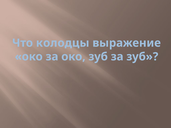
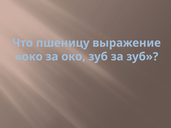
колодцы: колодцы -> пшеницу
